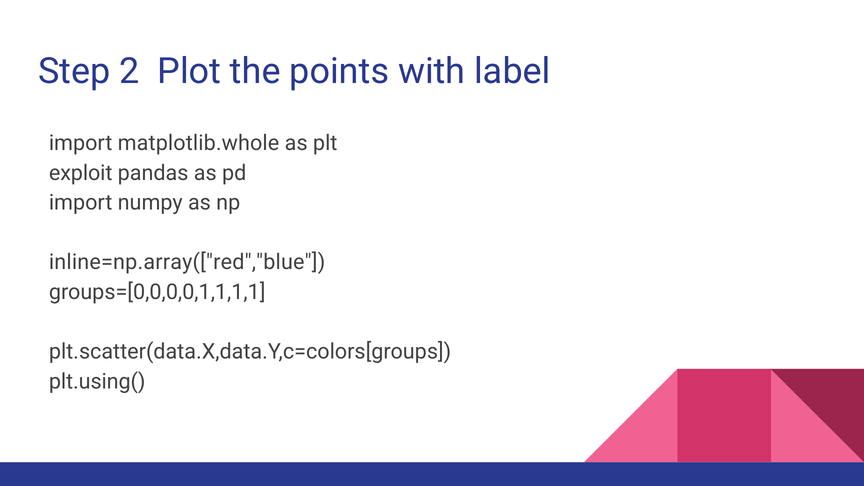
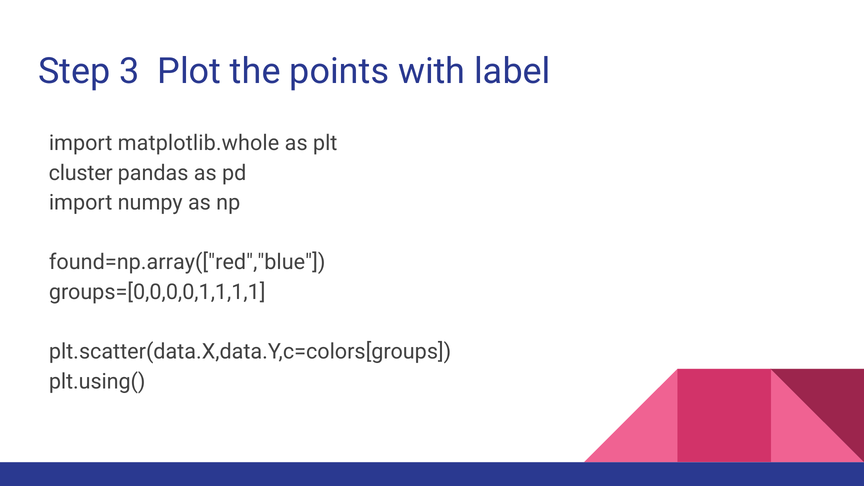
2: 2 -> 3
exploit: exploit -> cluster
inline=np.array(["red","blue: inline=np.array(["red","blue -> found=np.array(["red","blue
